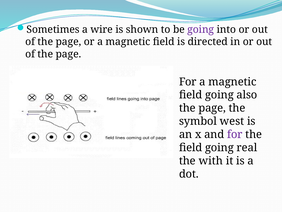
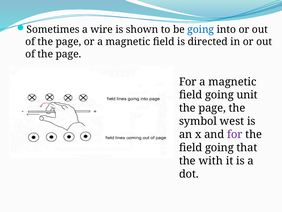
going at (201, 30) colour: purple -> blue
also: also -> unit
real: real -> that
